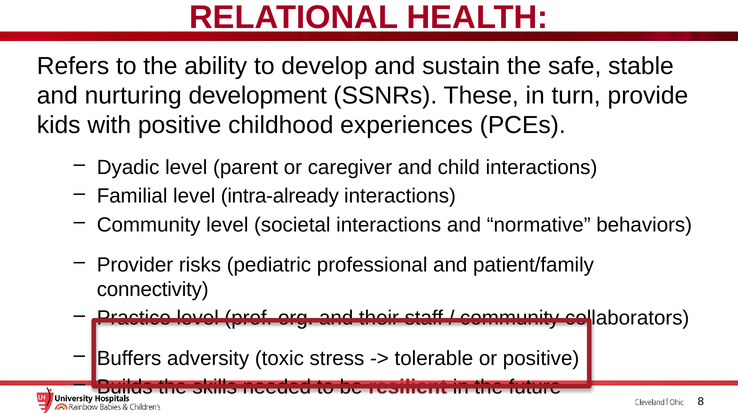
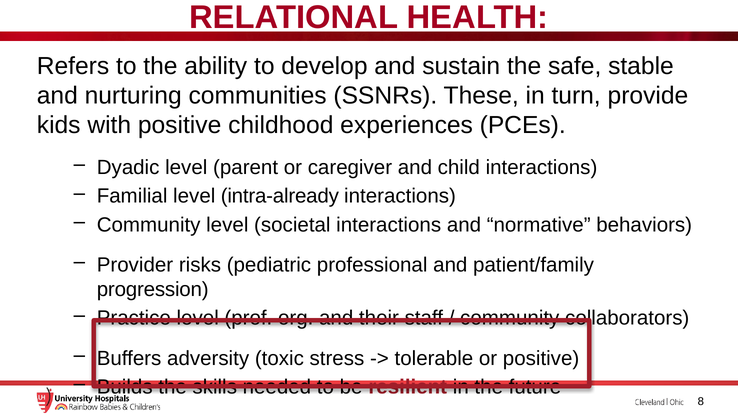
development: development -> communities
connectivity: connectivity -> progression
